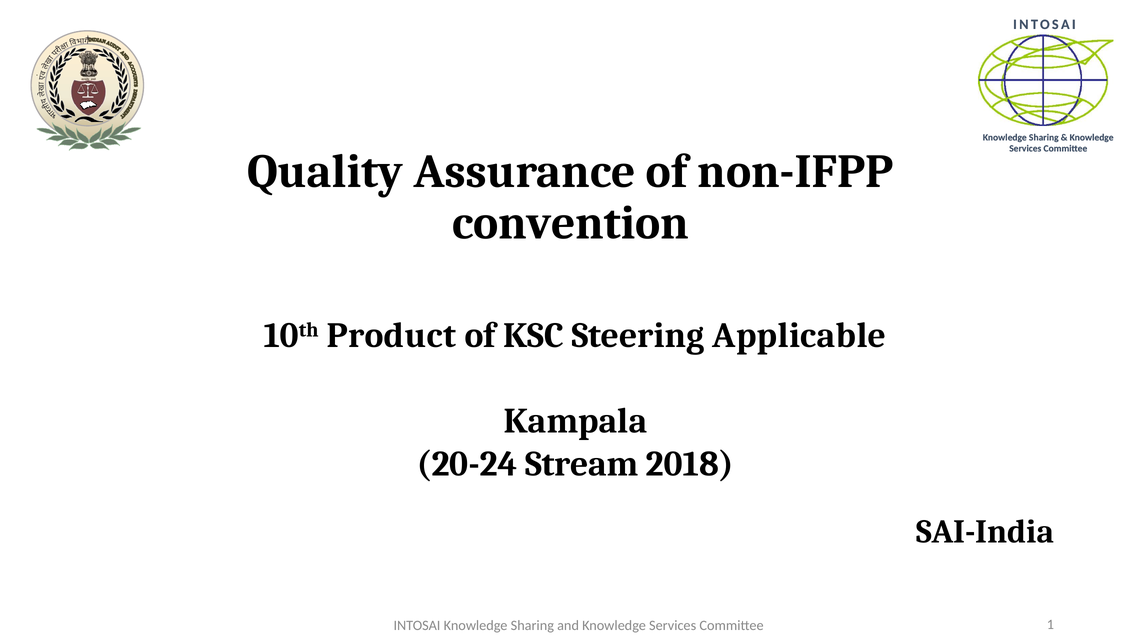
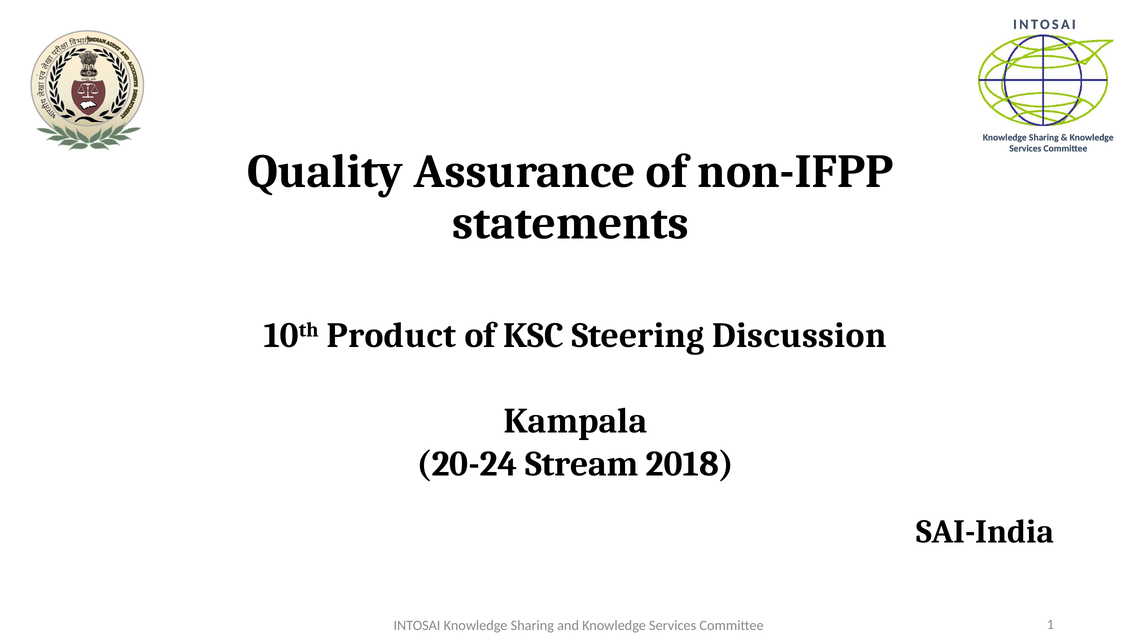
convention: convention -> statements
Applicable: Applicable -> Discussion
